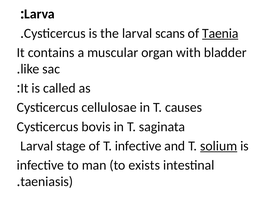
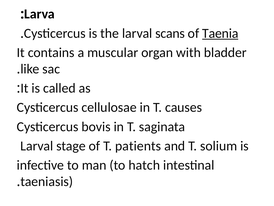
T infective: infective -> patients
solium underline: present -> none
exists: exists -> hatch
